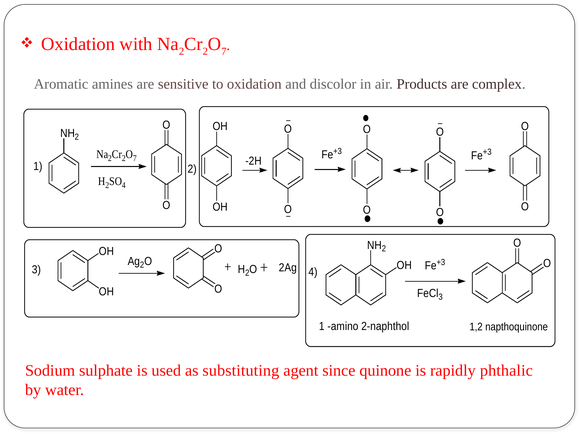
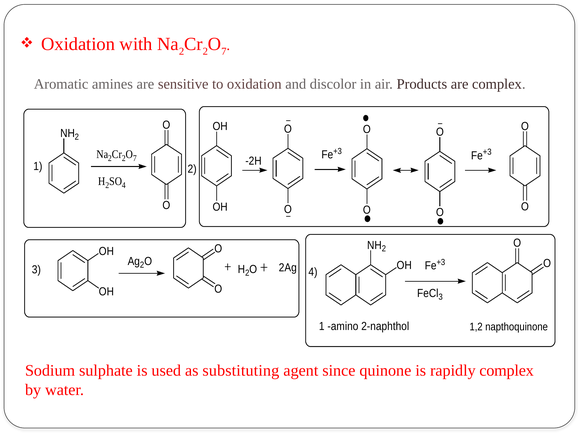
rapidly phthalic: phthalic -> complex
